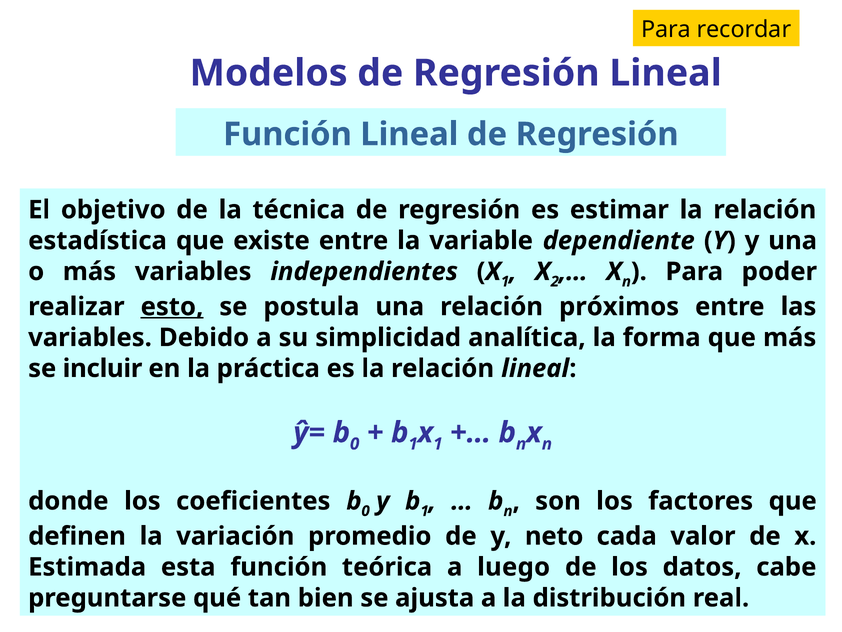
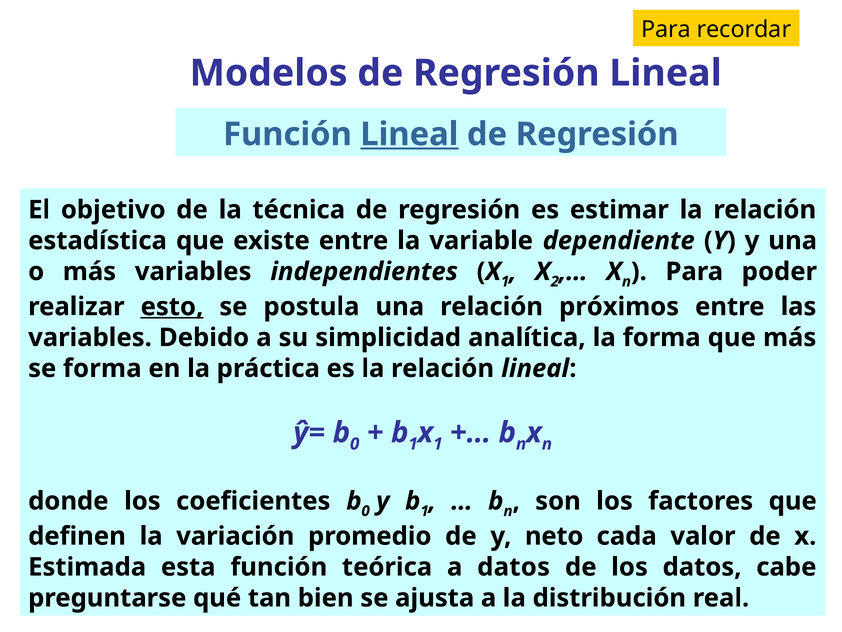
Lineal at (409, 134) underline: none -> present
se incluir: incluir -> forma
a luego: luego -> datos
